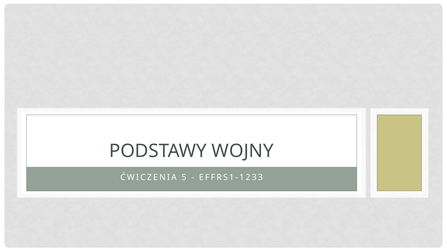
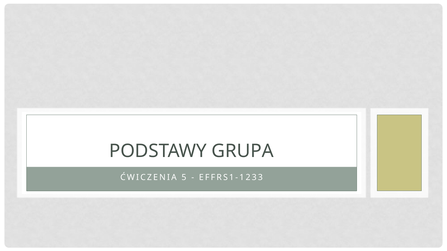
WOJNY: WOJNY -> GRUPA
